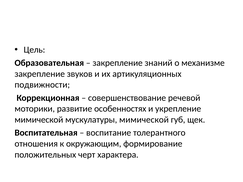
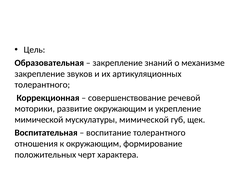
подвижности at (42, 85): подвижности -> толерантного
развитие особенностях: особенностях -> окружающим
